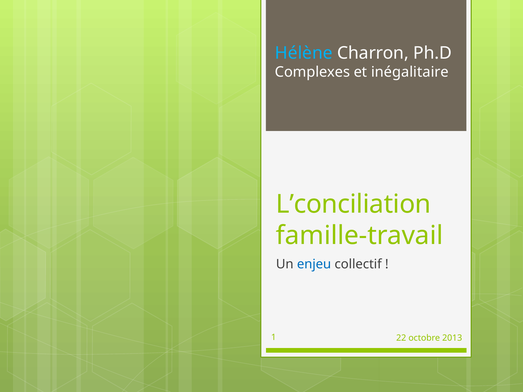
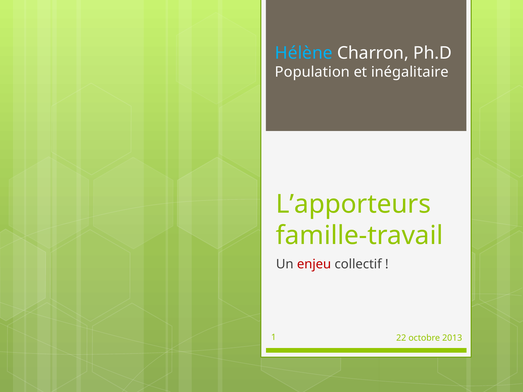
Complexes: Complexes -> Population
L’conciliation: L’conciliation -> L’apporteurs
enjeu colour: blue -> red
